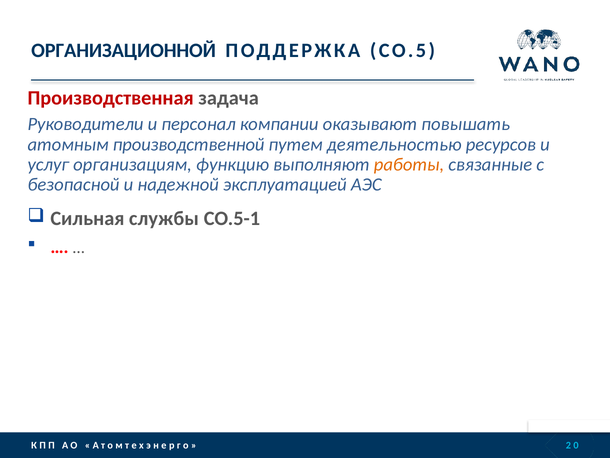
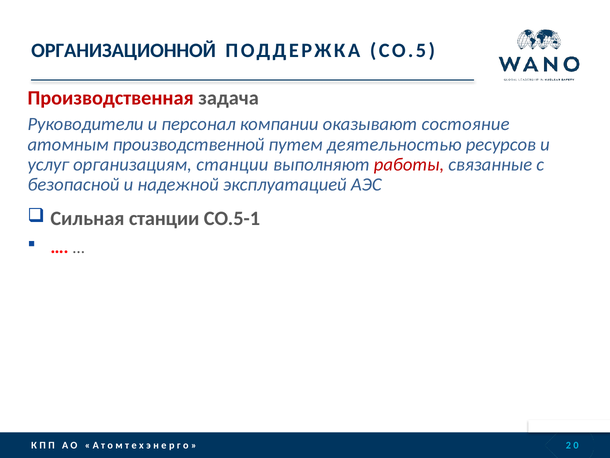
повышать: повышать -> состояние
организациям функцию: функцию -> станции
работы colour: orange -> red
Сильная службы: службы -> станции
